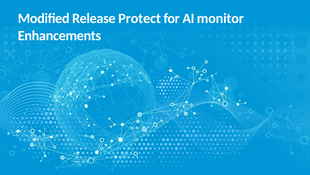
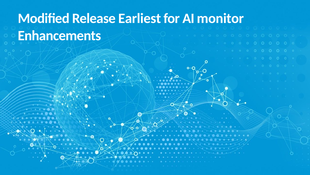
Protect: Protect -> Earliest
